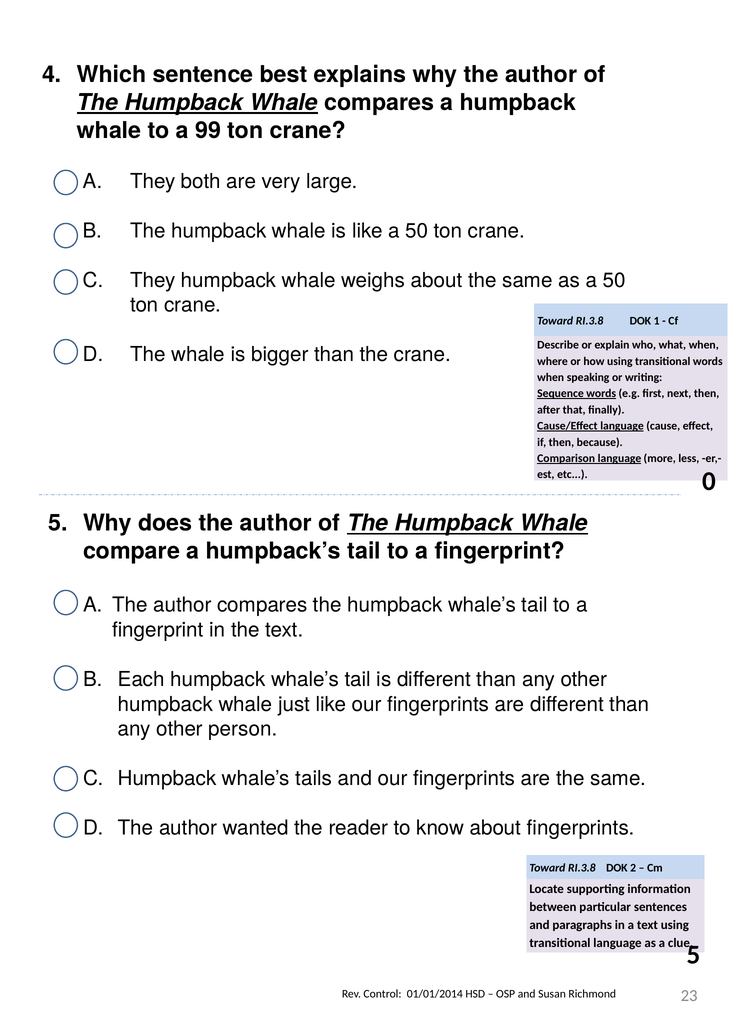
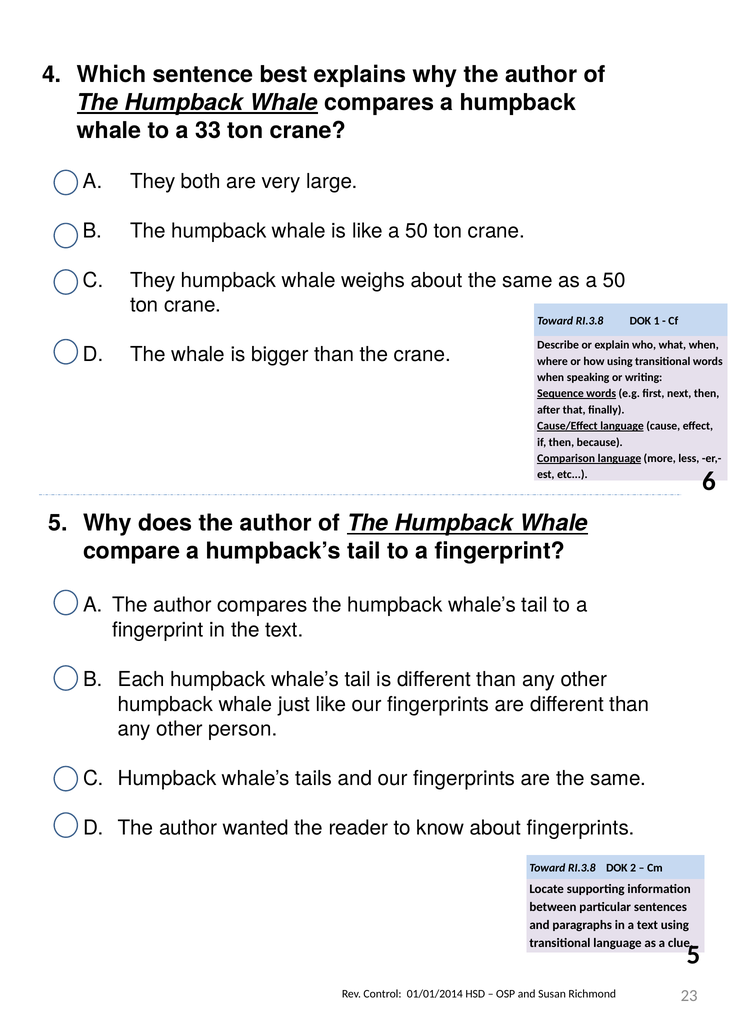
99: 99 -> 33
0: 0 -> 6
